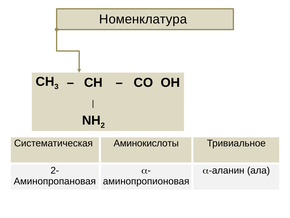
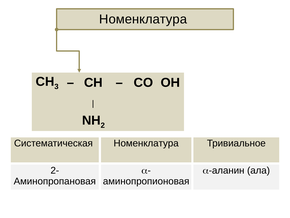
Систематическая Аминокислоты: Аминокислоты -> Номенклатура
